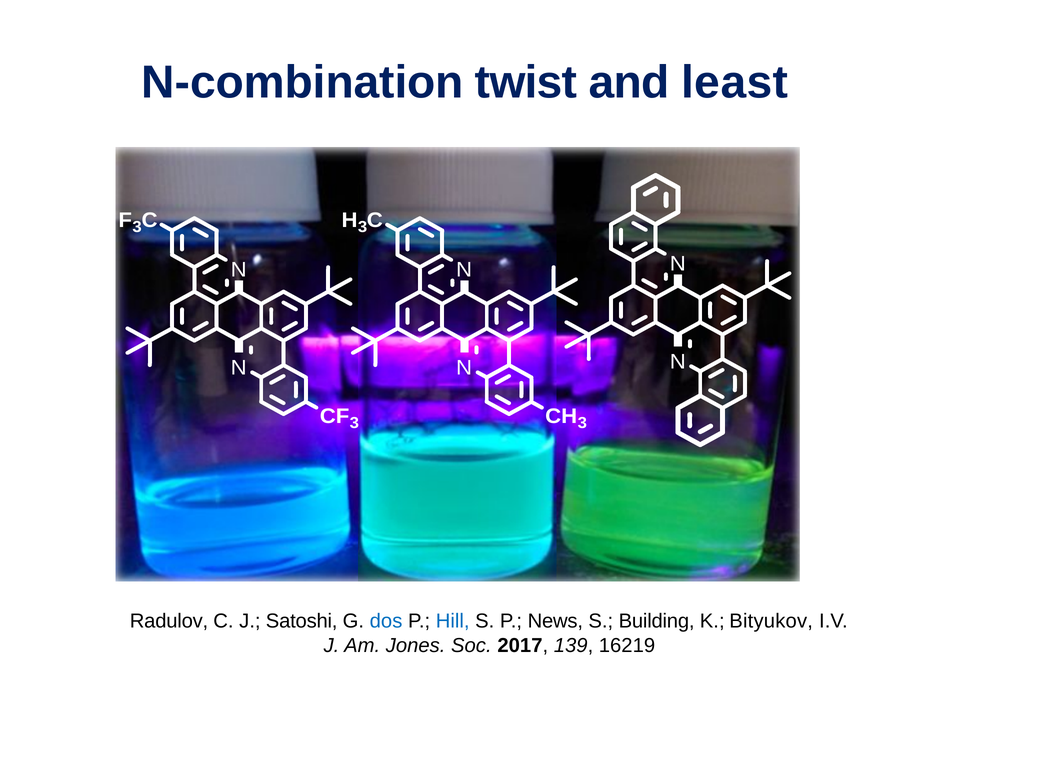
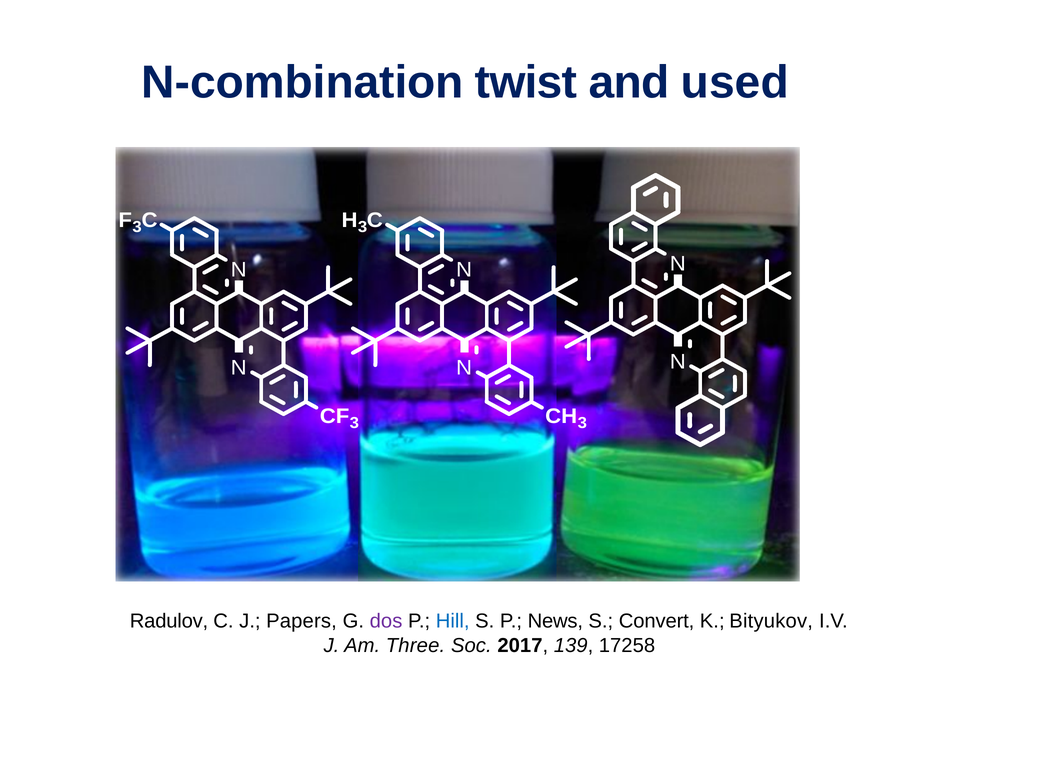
least: least -> used
Satoshi: Satoshi -> Papers
dos colour: blue -> purple
Building: Building -> Convert
Jones: Jones -> Three
16219: 16219 -> 17258
